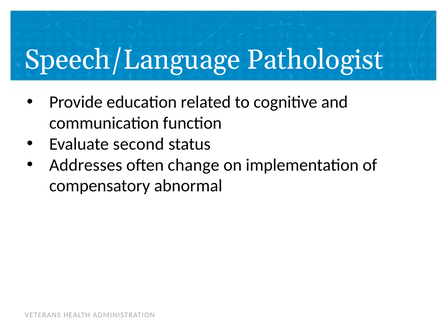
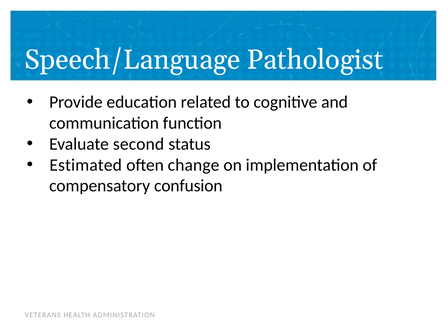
Addresses: Addresses -> Estimated
abnormal: abnormal -> confusion
